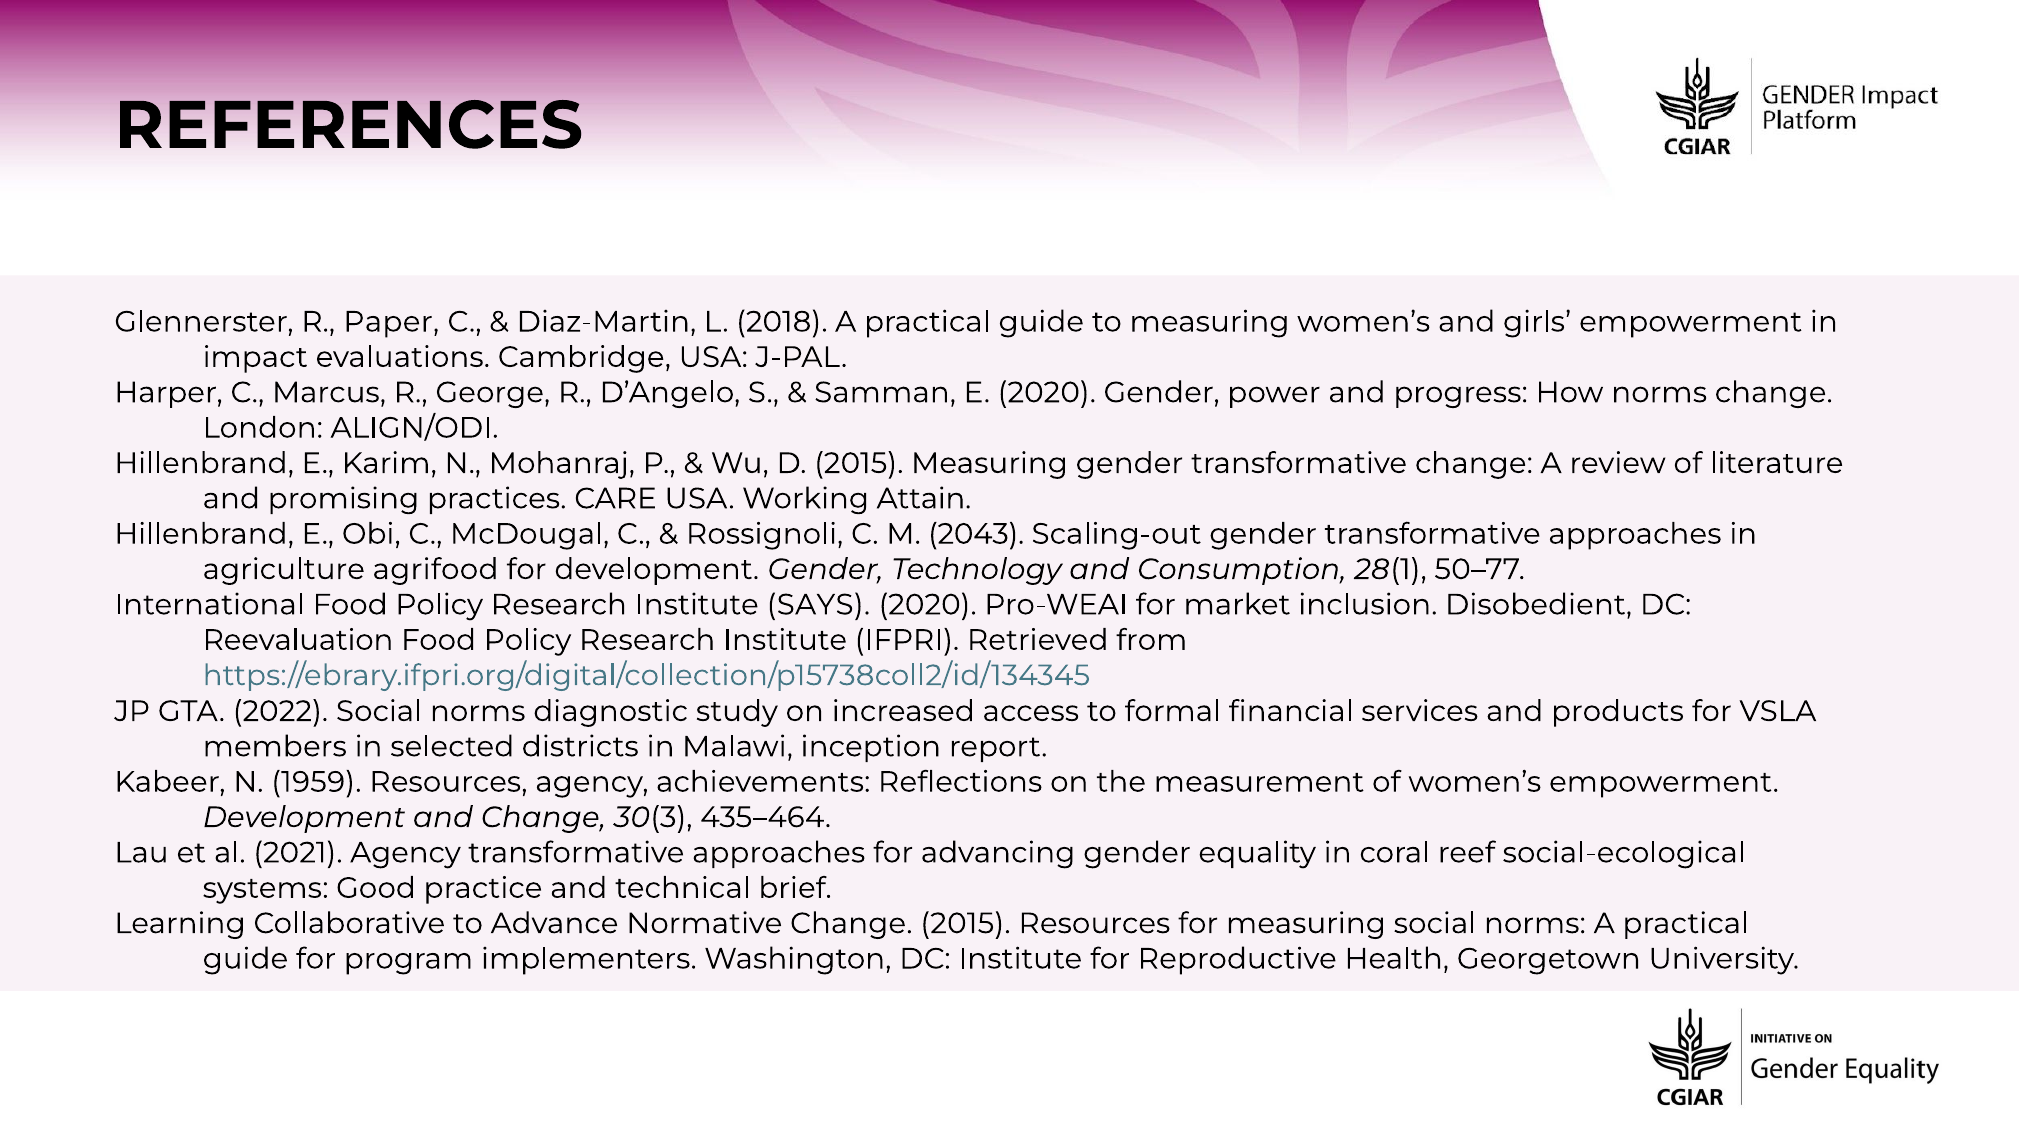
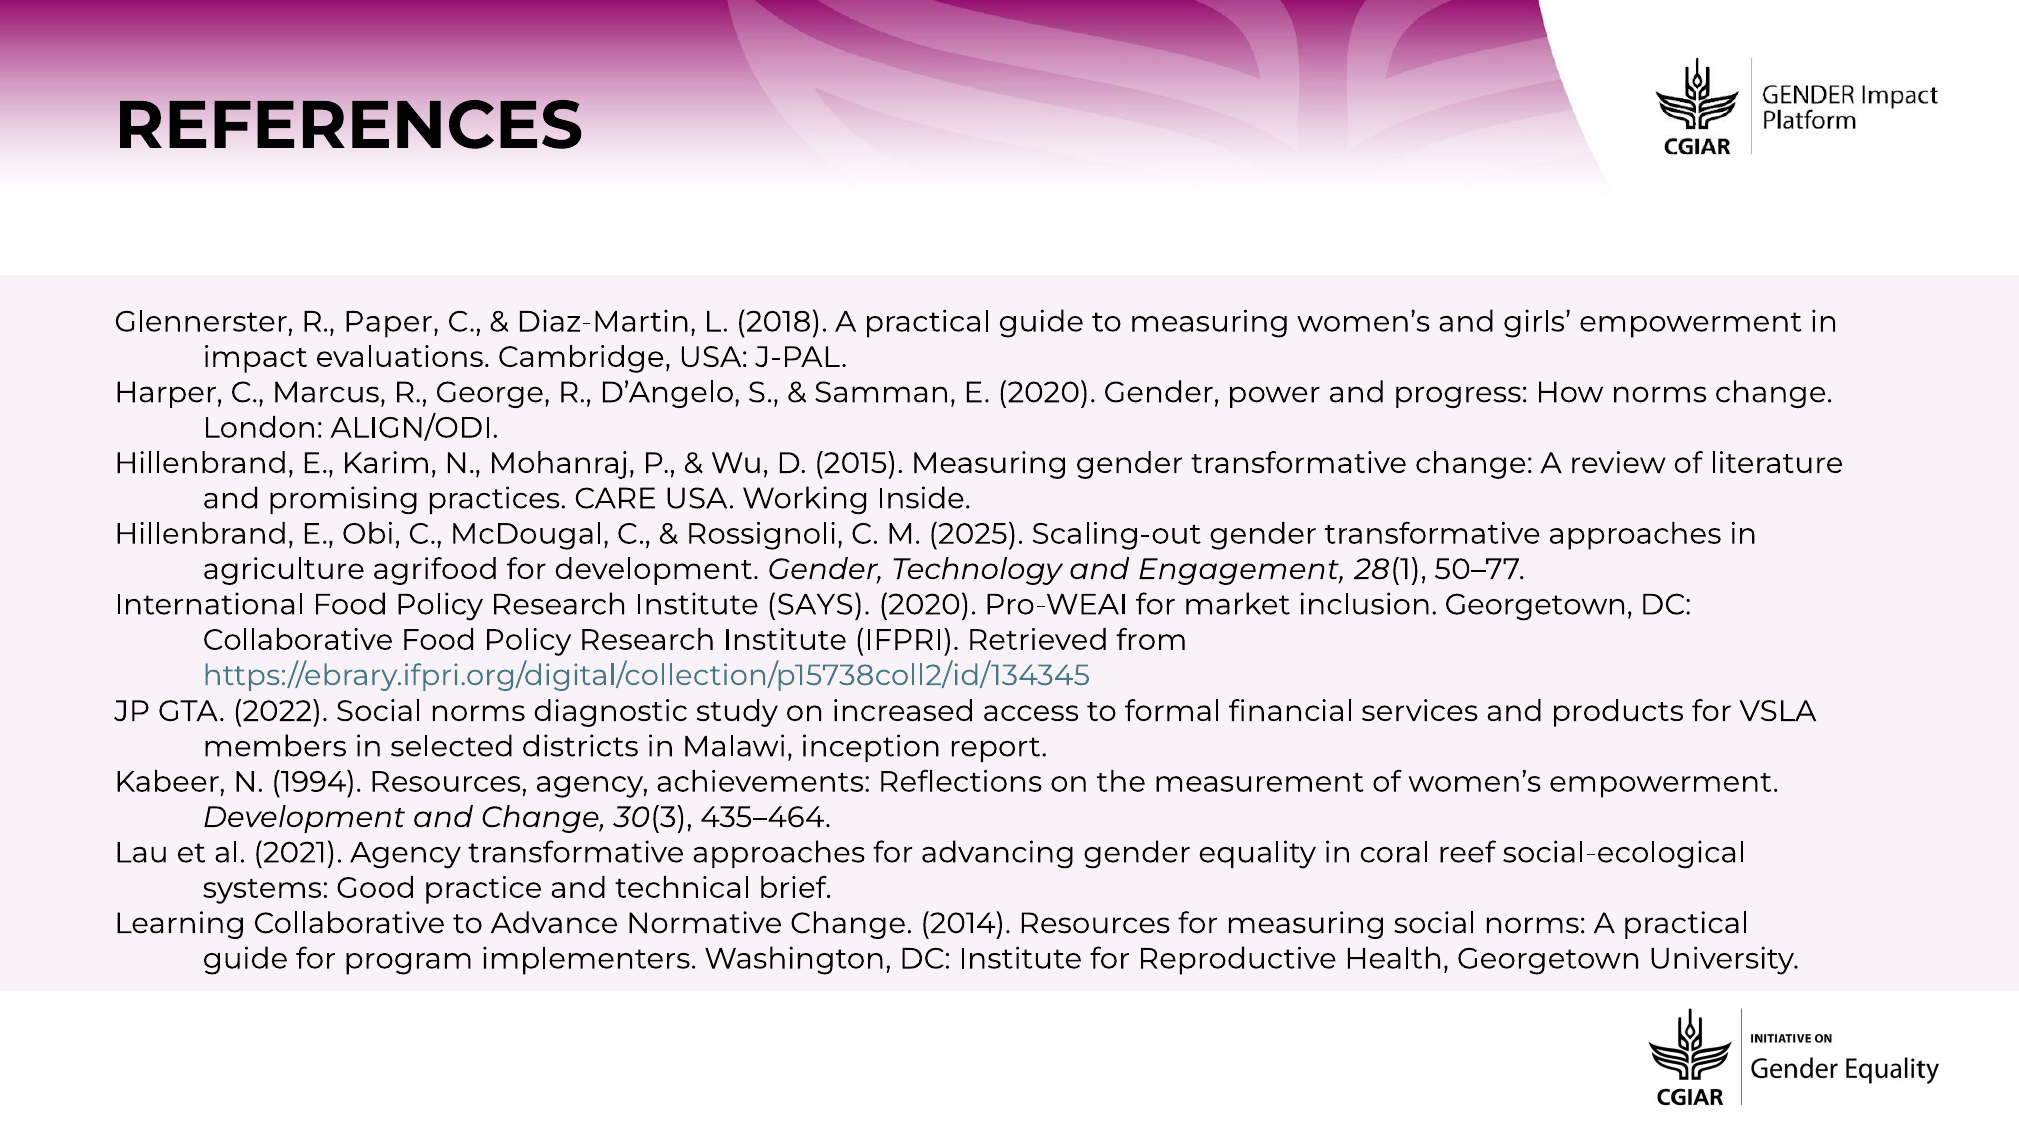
Attain: Attain -> Inside
2043: 2043 -> 2025
Consumption: Consumption -> Engagement
inclusion Disobedient: Disobedient -> Georgetown
Reevaluation at (298, 640): Reevaluation -> Collaborative
1959: 1959 -> 1994
Change 2015: 2015 -> 2014
